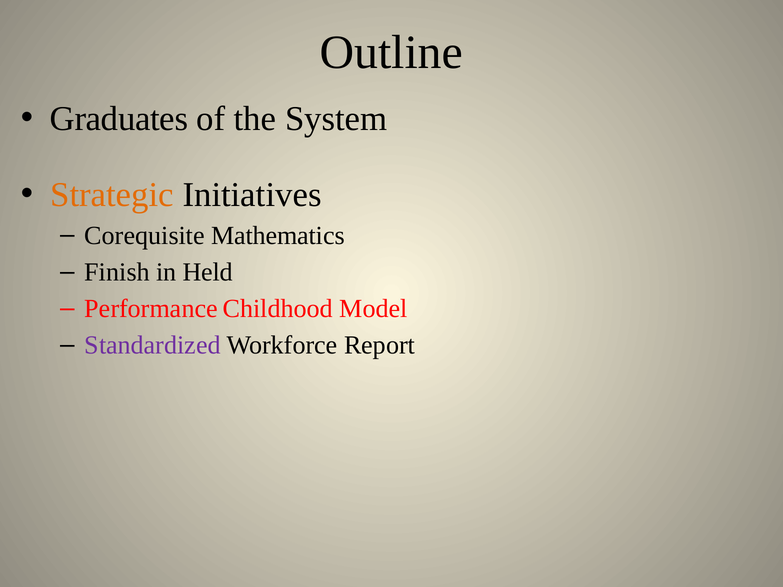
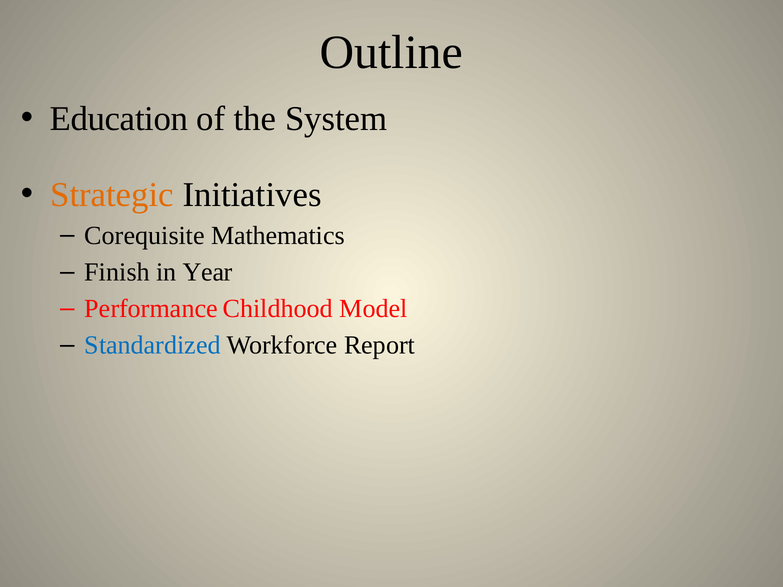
Graduates: Graduates -> Education
Held: Held -> Year
Standardized colour: purple -> blue
